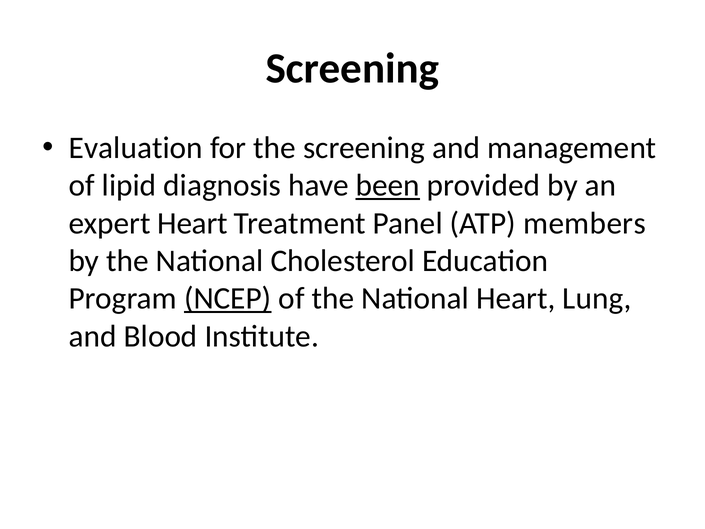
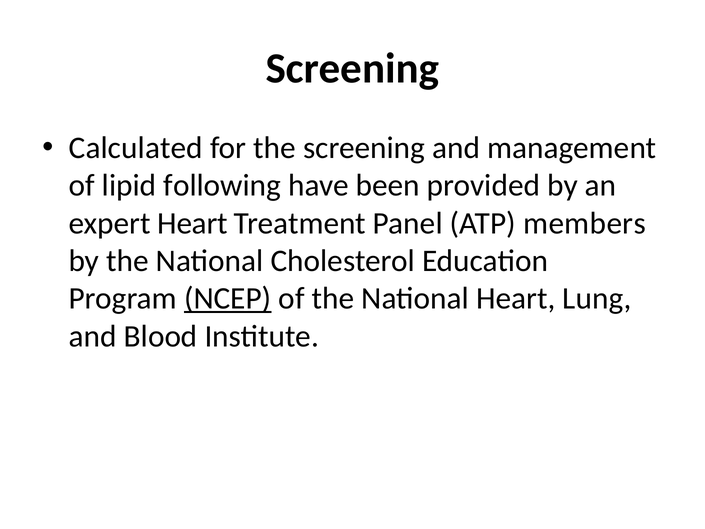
Evaluation: Evaluation -> Calculated
diagnosis: diagnosis -> following
been underline: present -> none
